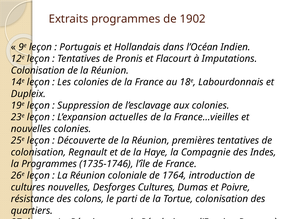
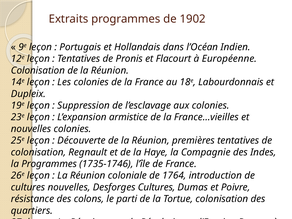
Imputations: Imputations -> Européenne
actuelles: actuelles -> armistice
